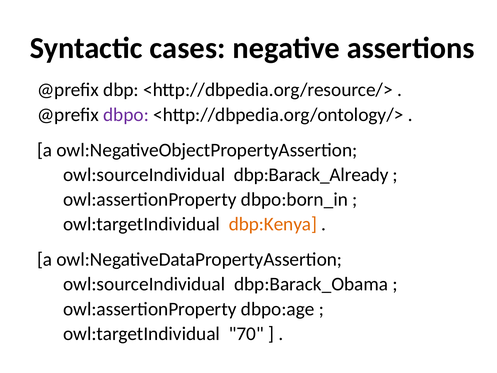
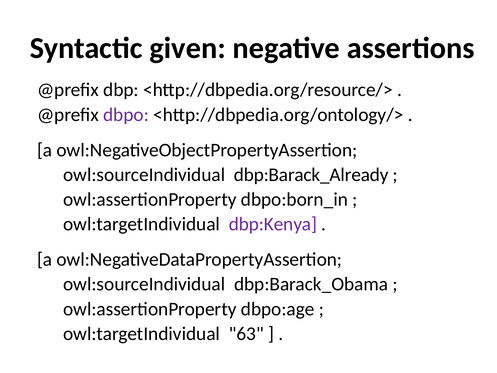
cases: cases -> given
dbp:Kenya colour: orange -> purple
70: 70 -> 63
